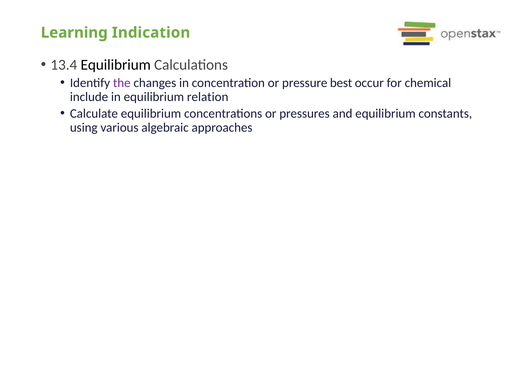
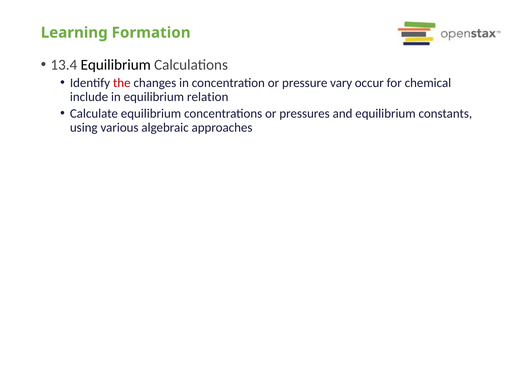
Indication: Indication -> Formation
the colour: purple -> red
best: best -> vary
